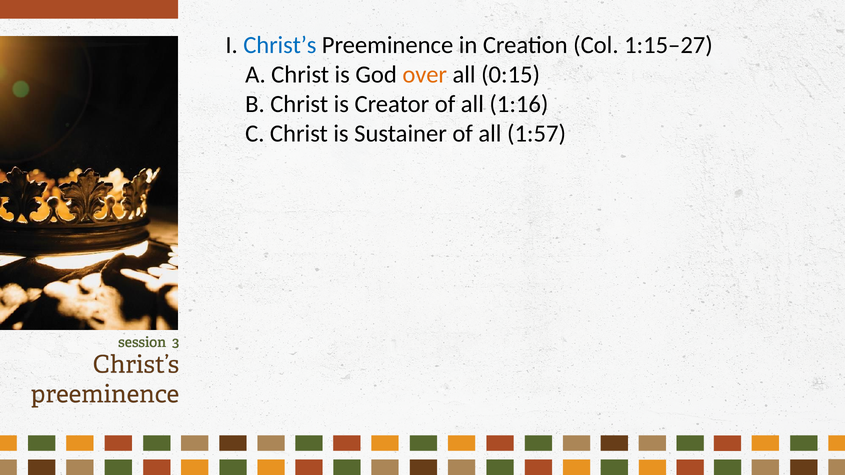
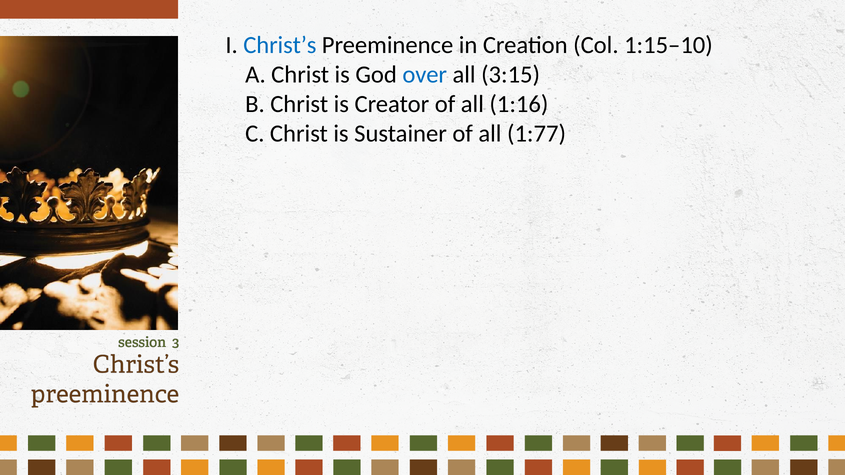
1:15–27: 1:15–27 -> 1:15–10
over colour: orange -> blue
0:15: 0:15 -> 3:15
1:57: 1:57 -> 1:77
